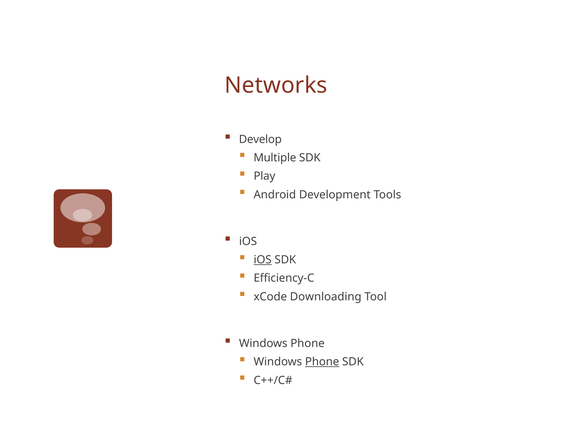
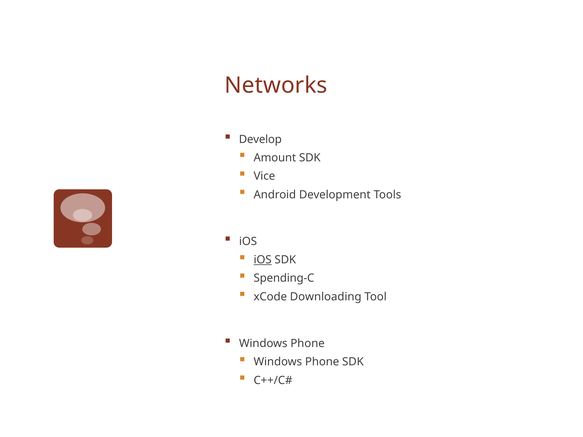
Multiple: Multiple -> Amount
Play: Play -> Vice
Efficiency-C: Efficiency-C -> Spending-C
Phone at (322, 362) underline: present -> none
